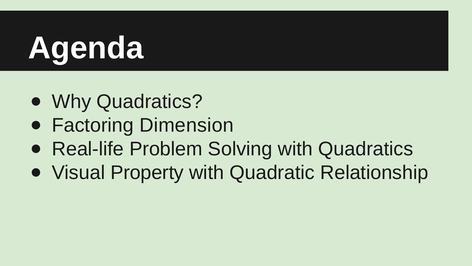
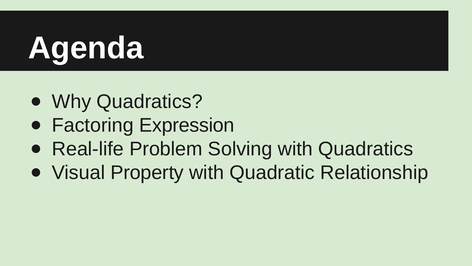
Dimension: Dimension -> Expression
